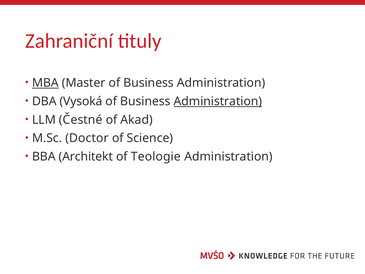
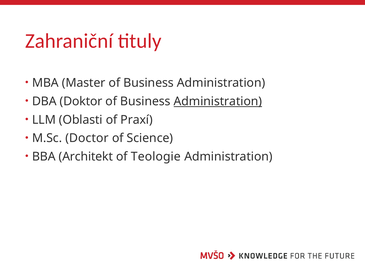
MBA underline: present -> none
Vysoká: Vysoká -> Doktor
Čestné: Čestné -> Oblasti
Akad: Akad -> Praxí
